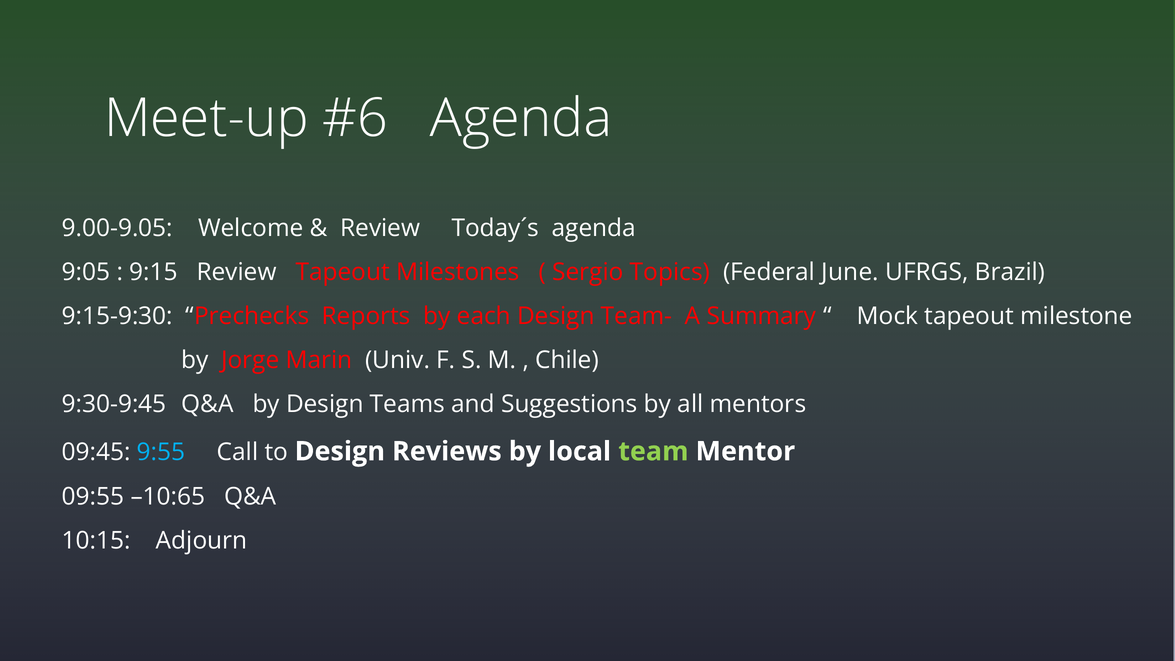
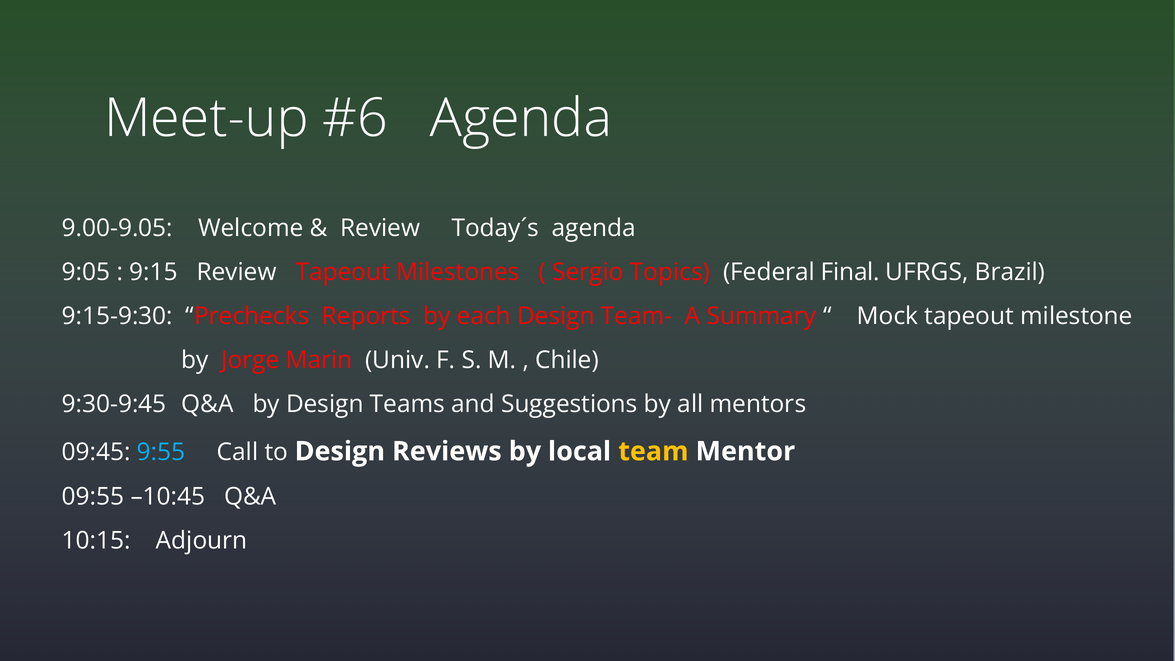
June: June -> Final
team colour: light green -> yellow
–10:65: –10:65 -> –10:45
